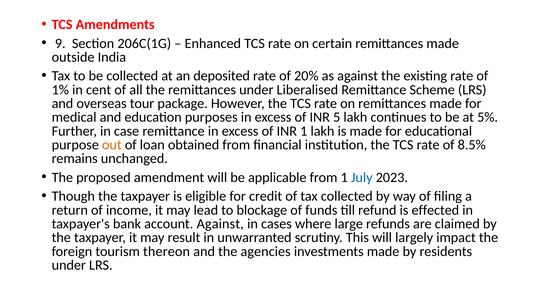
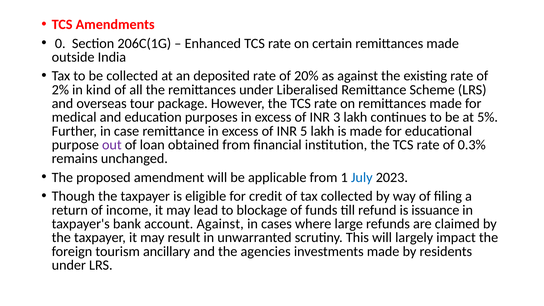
9: 9 -> 0
1%: 1% -> 2%
cent: cent -> kind
5: 5 -> 3
INR 1: 1 -> 5
out colour: orange -> purple
8.5%: 8.5% -> 0.3%
effected: effected -> issuance
thereon: thereon -> ancillary
